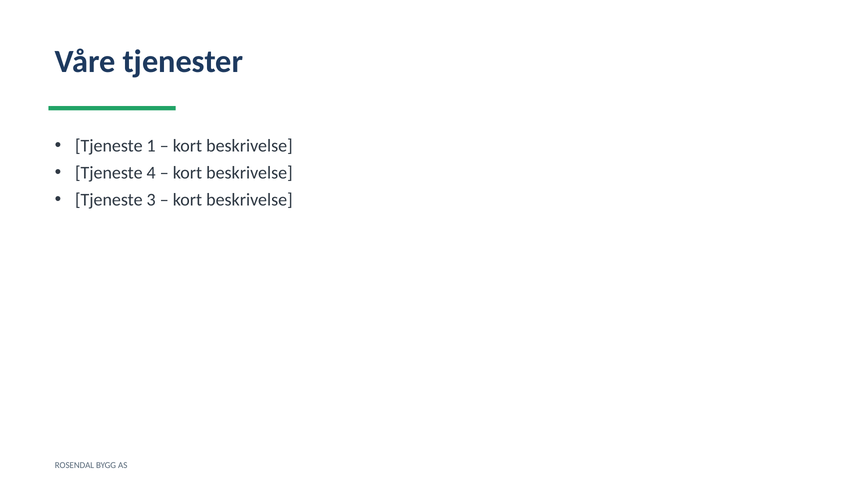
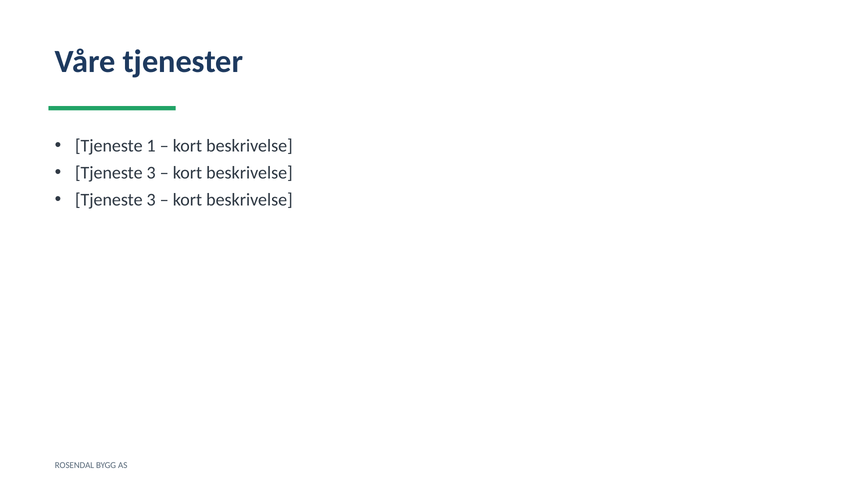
4 at (151, 173): 4 -> 3
